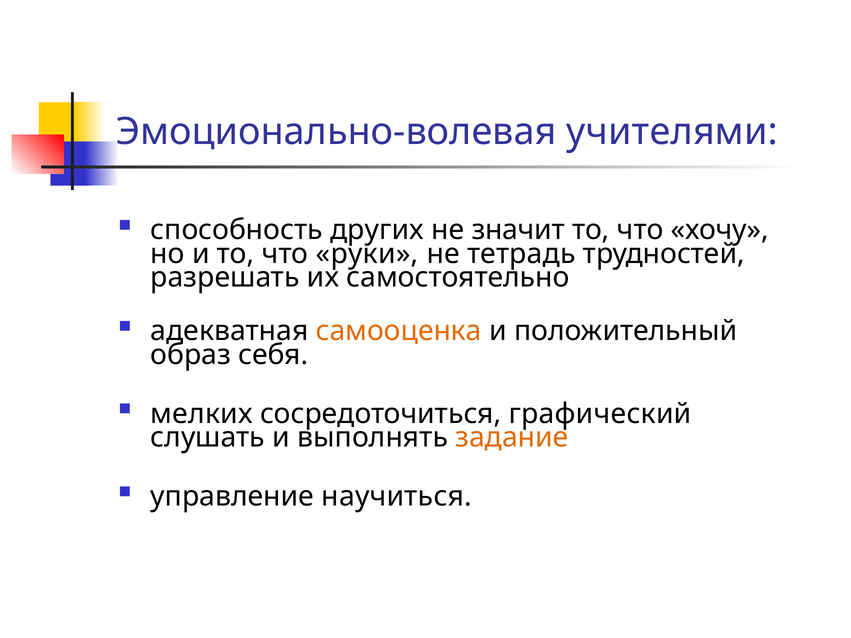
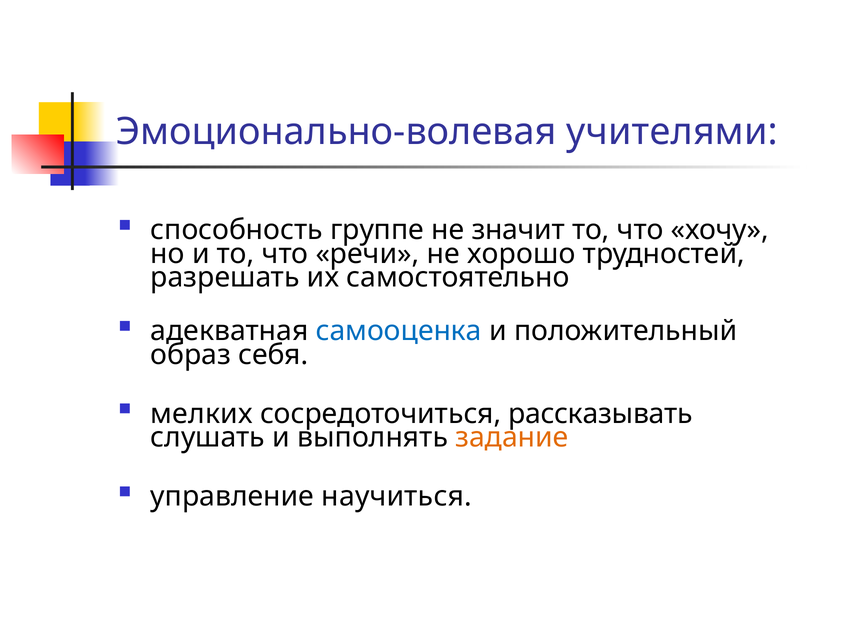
других: других -> группе
руки: руки -> речи
тетрадь: тетрадь -> хорошо
самооценка colour: orange -> blue
графический: графический -> рассказывать
